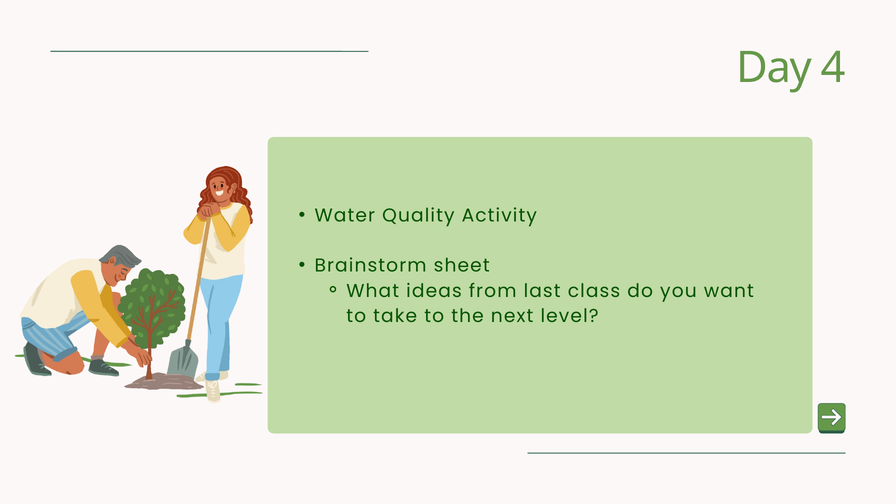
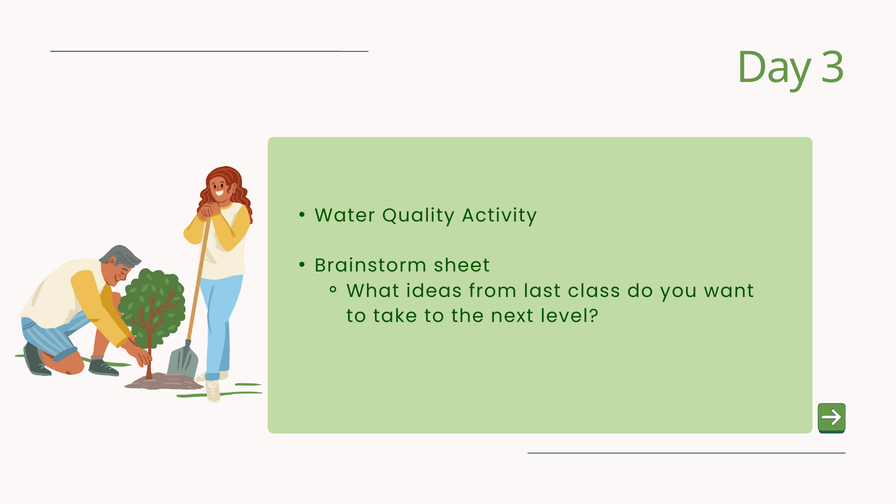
4: 4 -> 3
